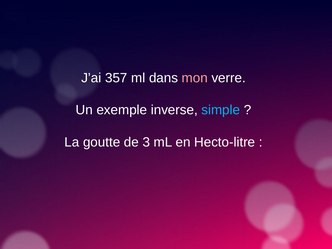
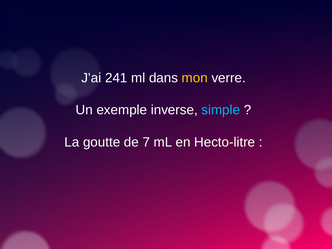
357: 357 -> 241
mon colour: pink -> yellow
3: 3 -> 7
